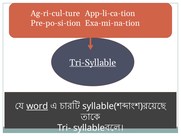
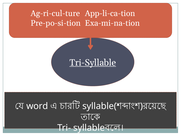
word underline: present -> none
